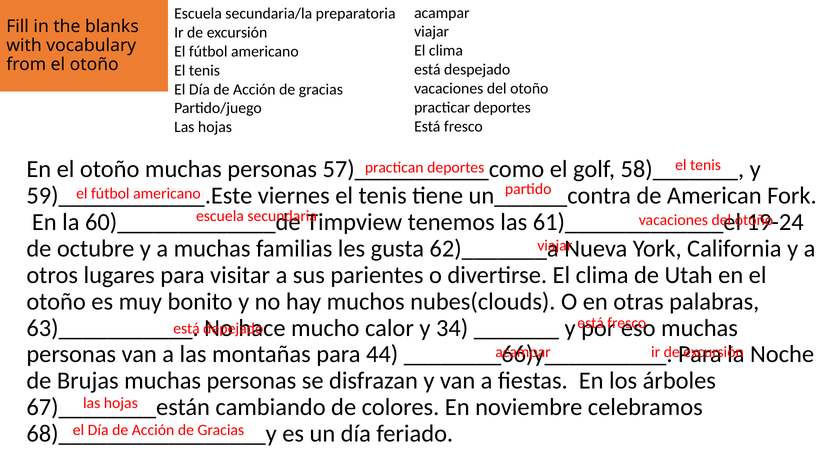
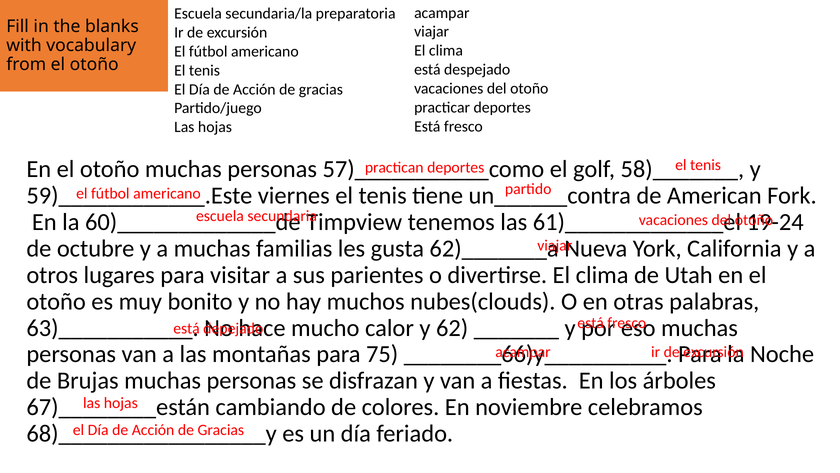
34: 34 -> 62
44: 44 -> 75
